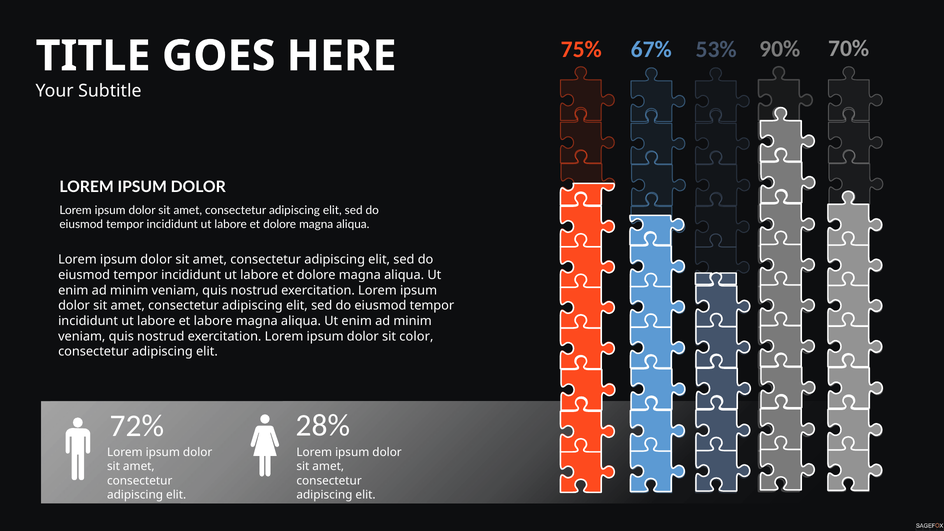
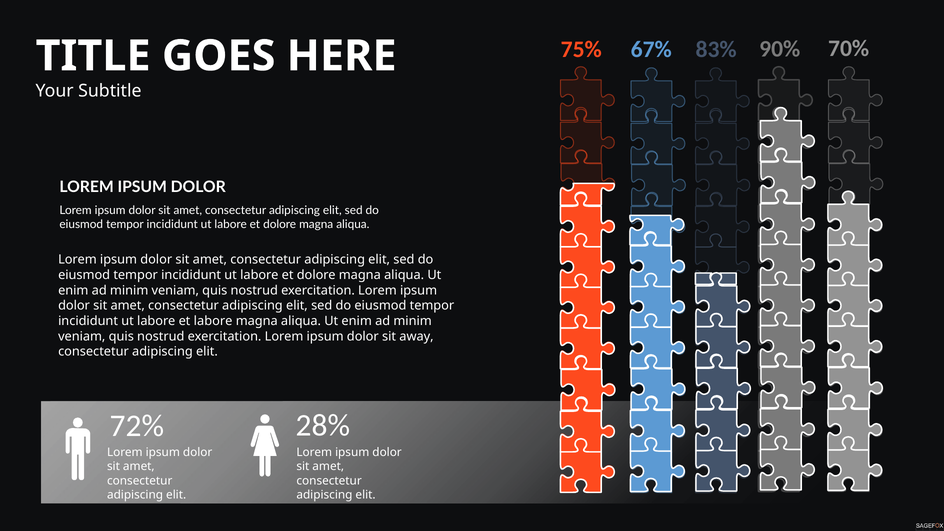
53%: 53% -> 83%
color: color -> away
